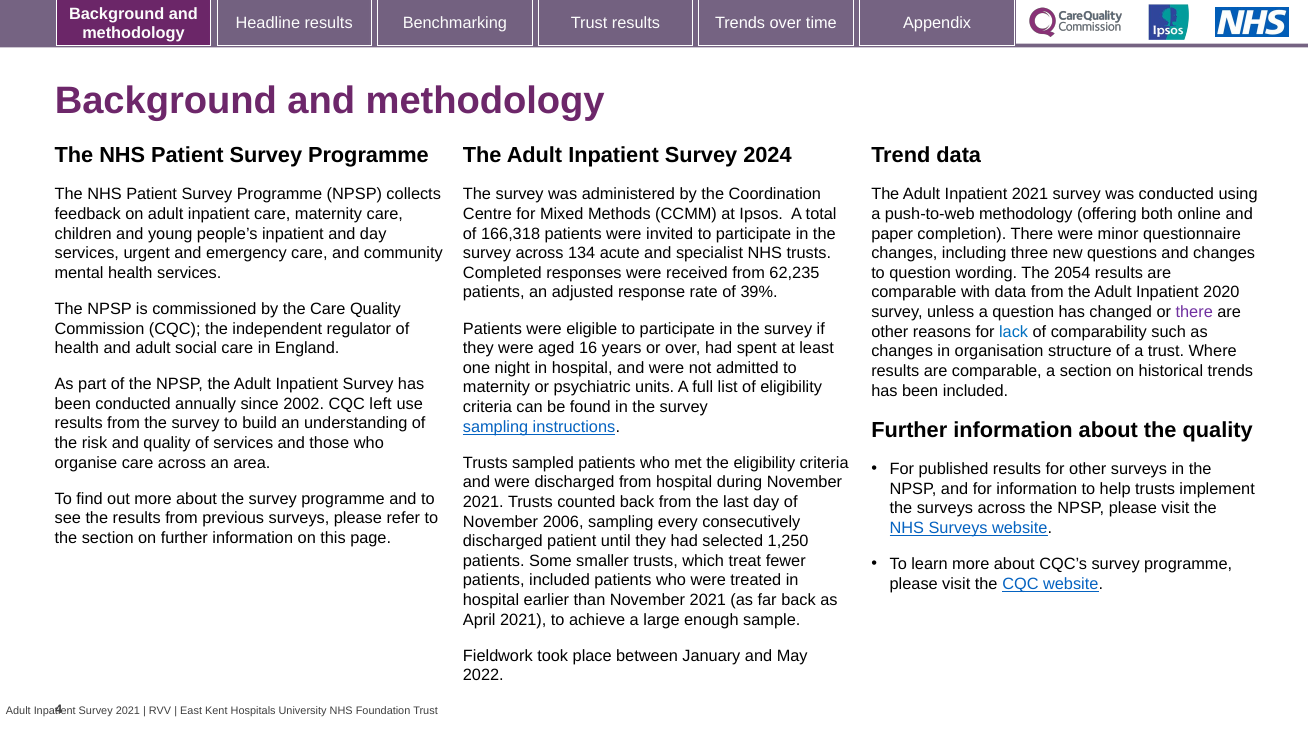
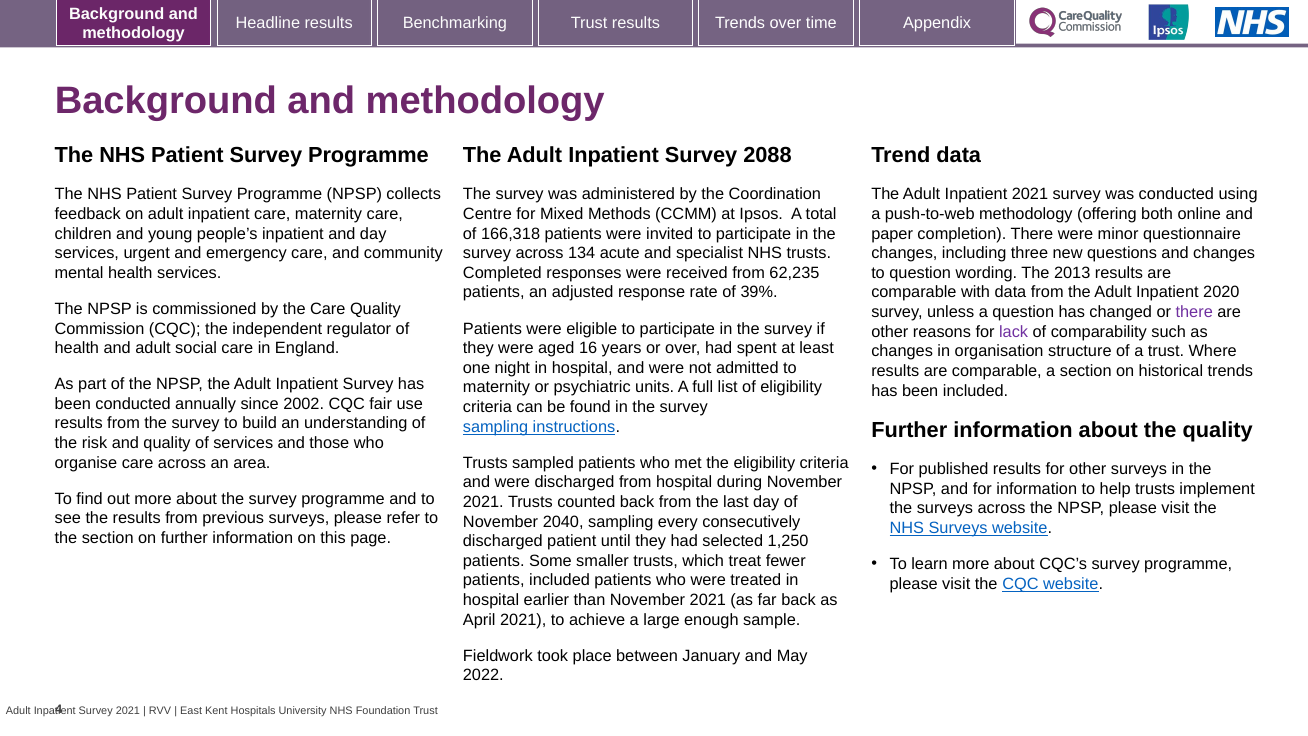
2024: 2024 -> 2088
2054: 2054 -> 2013
lack colour: blue -> purple
left: left -> fair
2006: 2006 -> 2040
